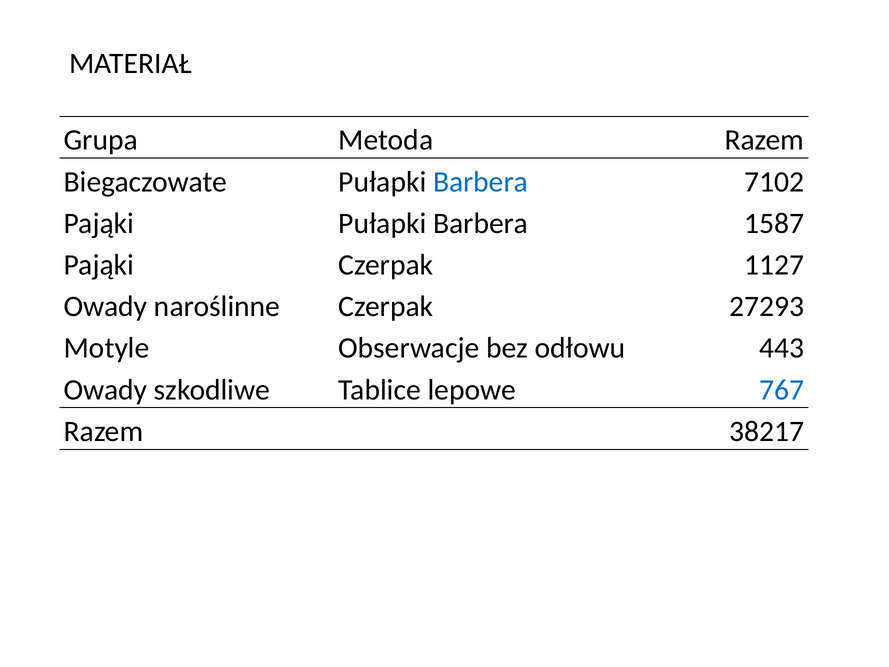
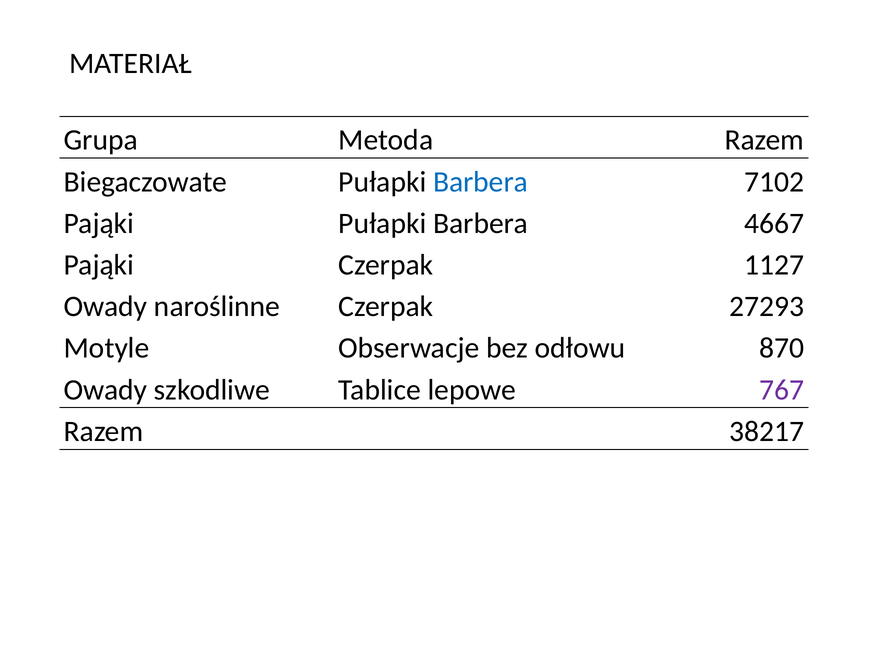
1587: 1587 -> 4667
443: 443 -> 870
767 colour: blue -> purple
